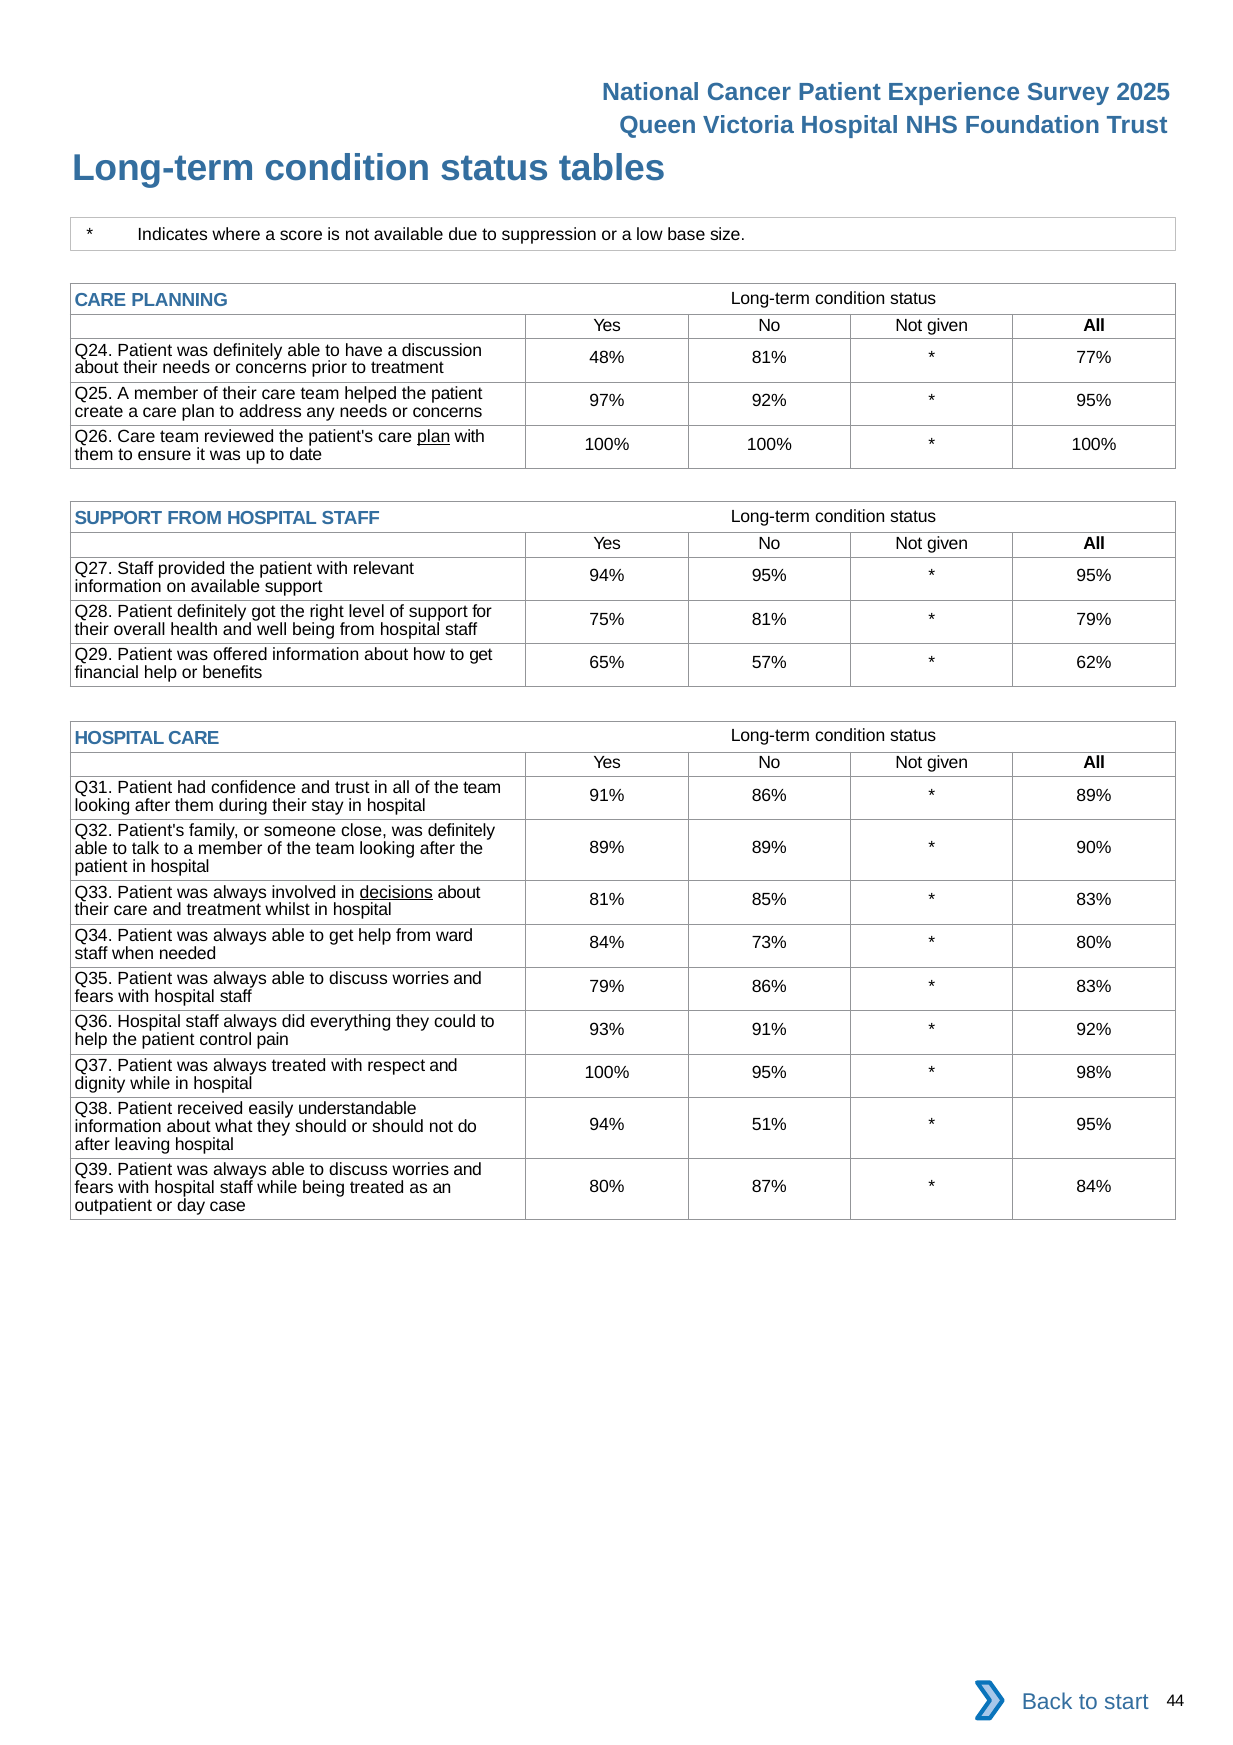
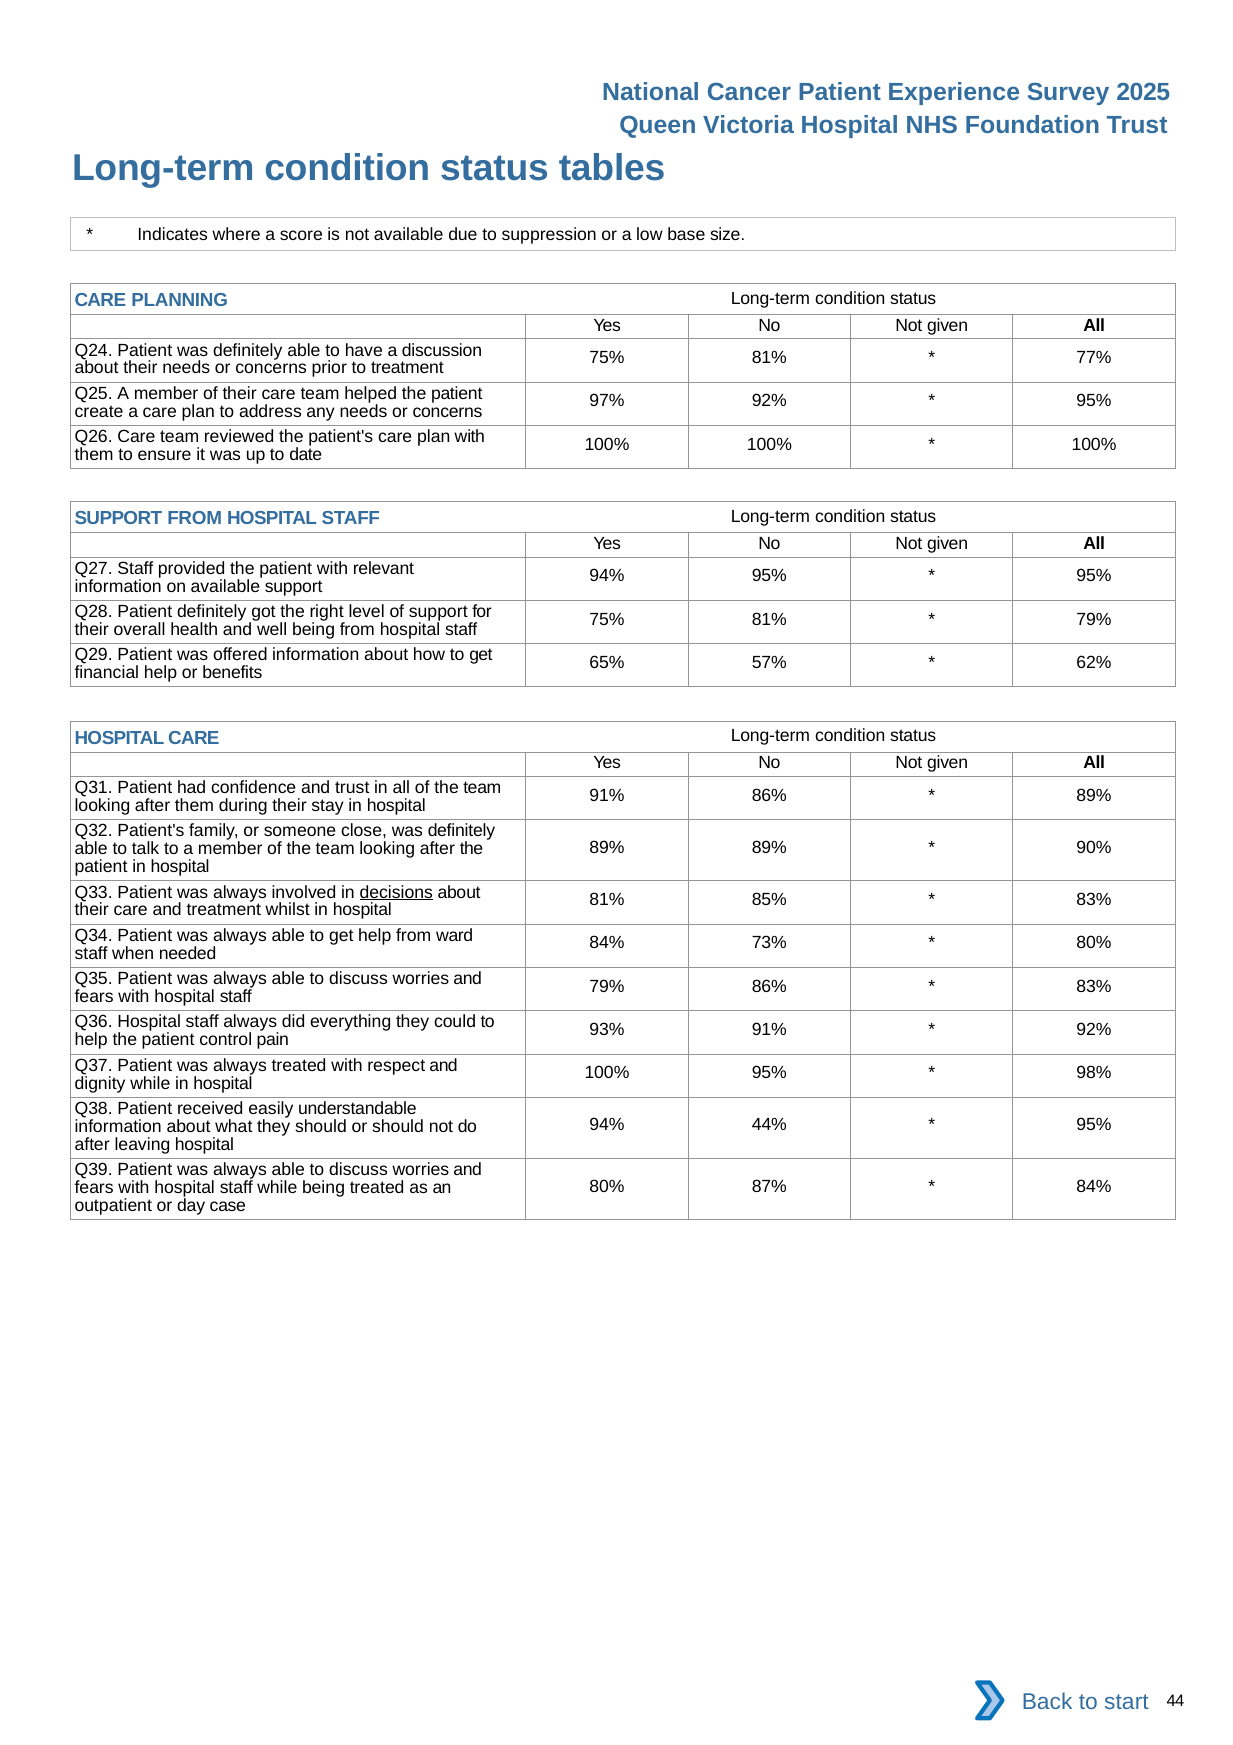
48% at (607, 358): 48% -> 75%
plan at (434, 437) underline: present -> none
51%: 51% -> 44%
